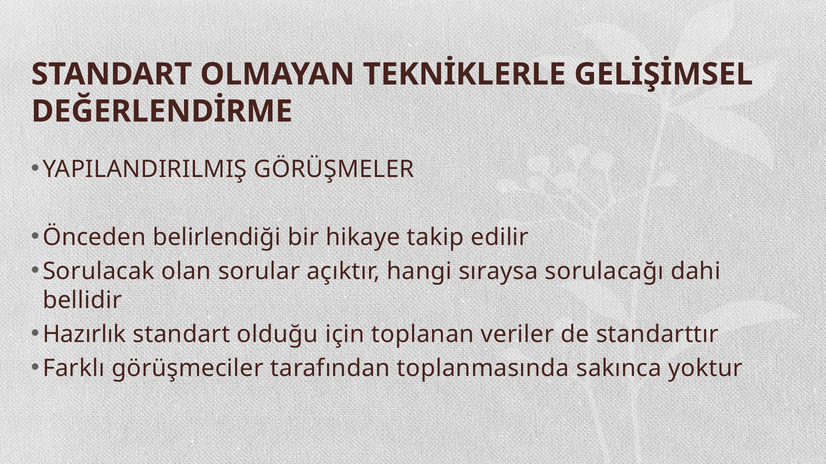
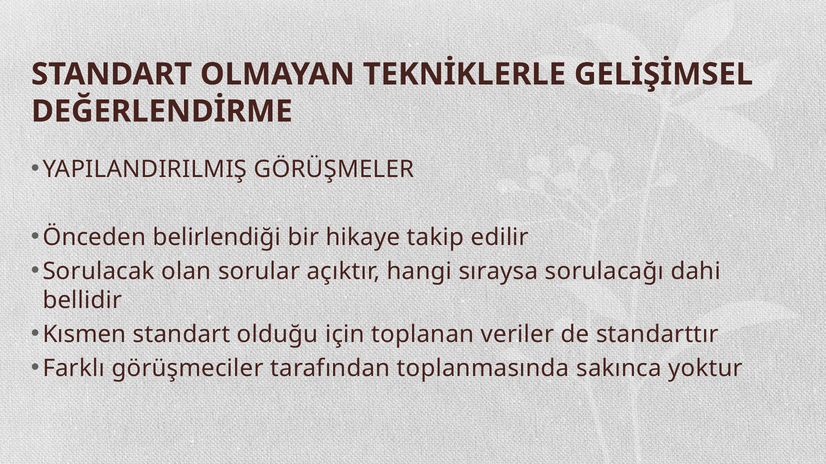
Hazırlık: Hazırlık -> Kısmen
